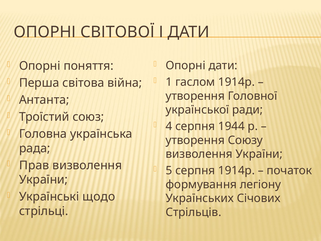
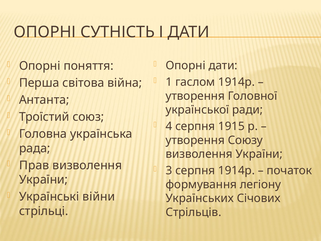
СВІТОВОЇ: СВІТОВОЇ -> СУТНІСТЬ
1944: 1944 -> 1915
5: 5 -> 3
щодо: щодо -> війни
